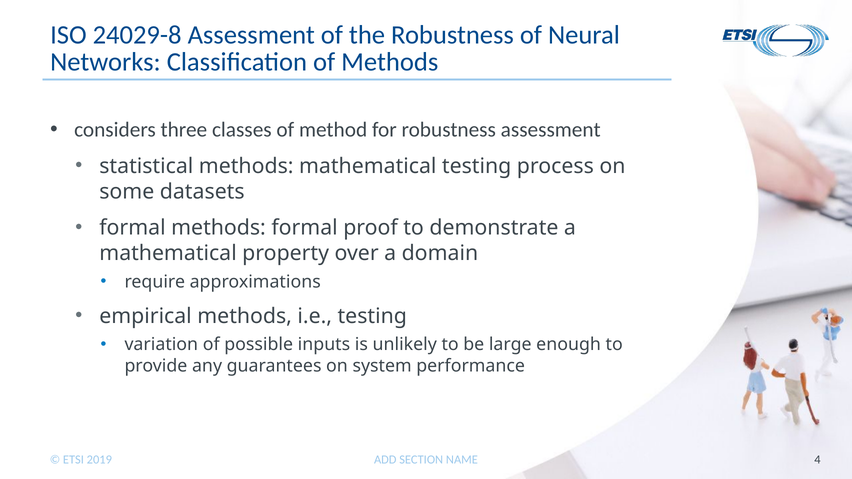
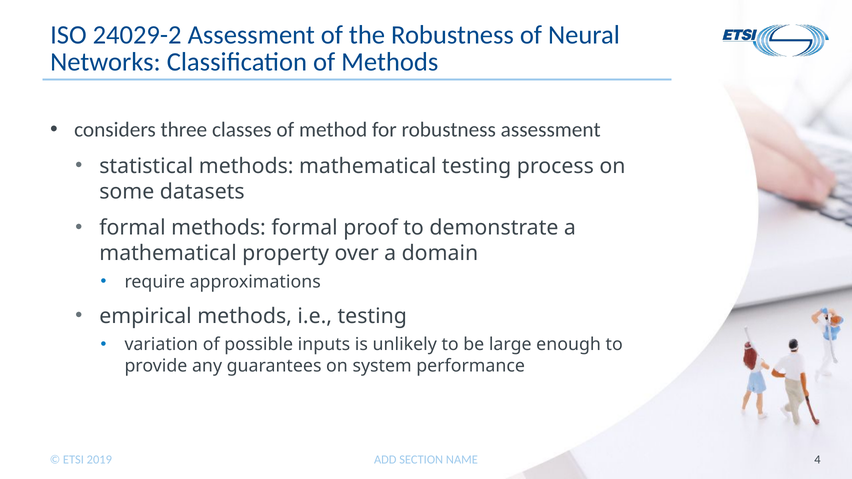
24029-8: 24029-8 -> 24029-2
